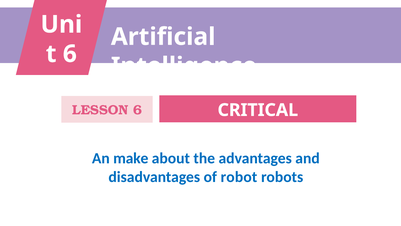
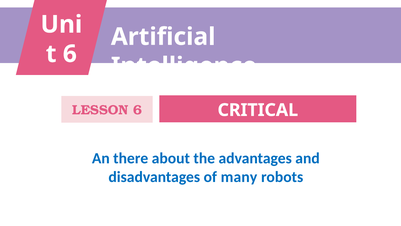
make: make -> there
robot: robot -> many
